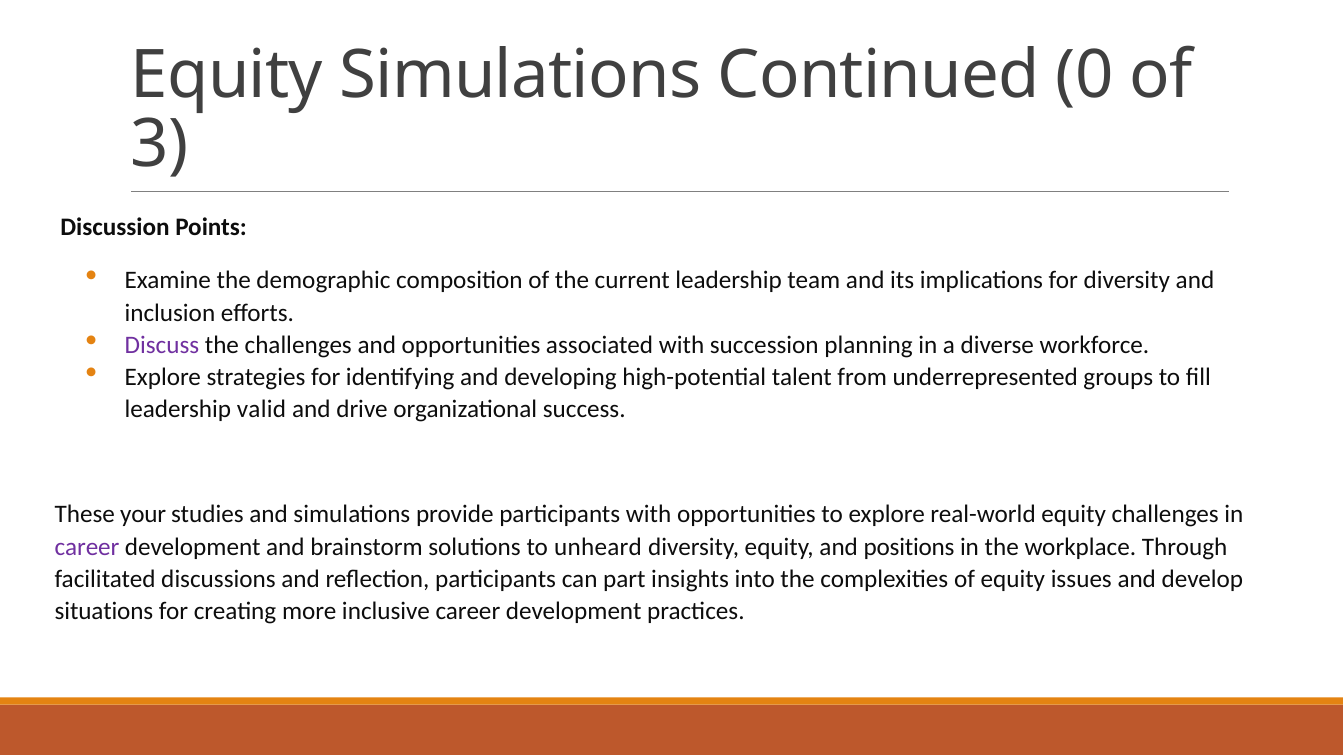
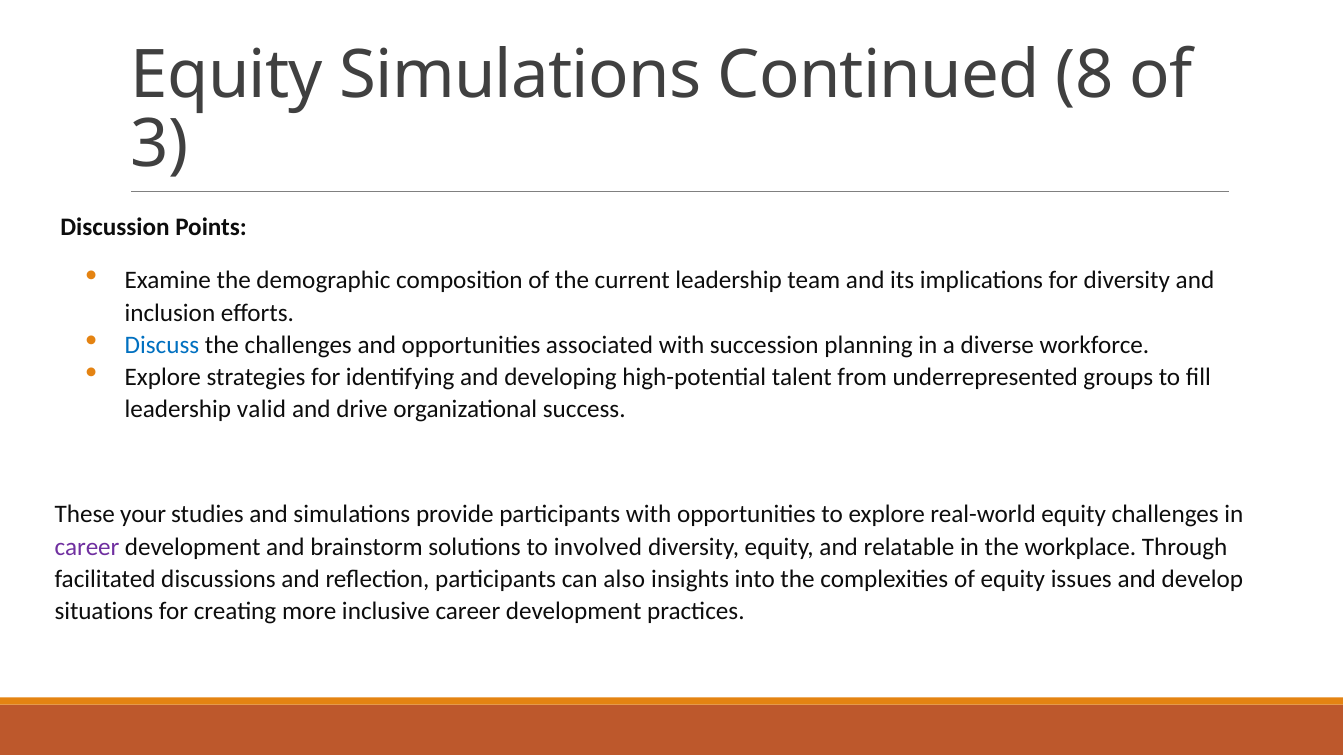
0: 0 -> 8
Discuss colour: purple -> blue
unheard: unheard -> involved
positions: positions -> relatable
part: part -> also
